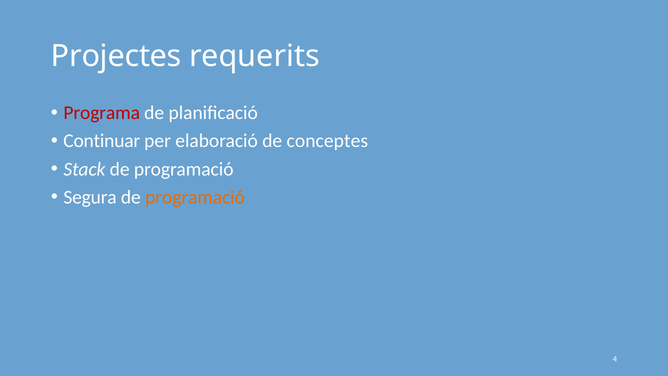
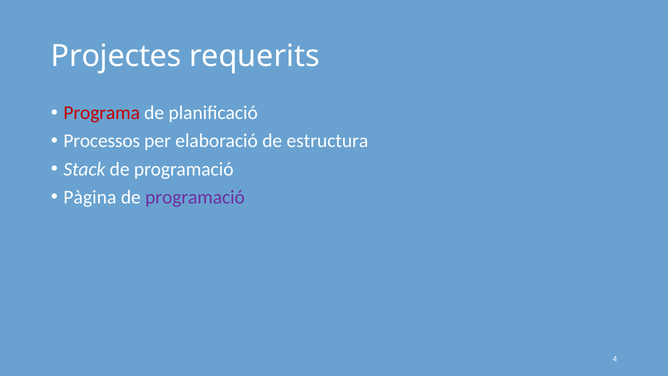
Continuar: Continuar -> Processos
conceptes: conceptes -> estructura
Segura: Segura -> Pàgina
programació at (195, 197) colour: orange -> purple
